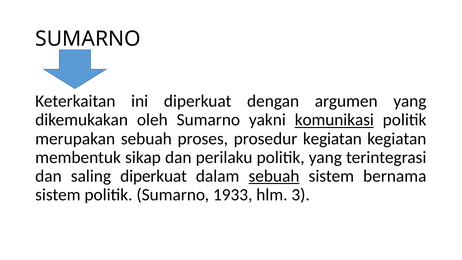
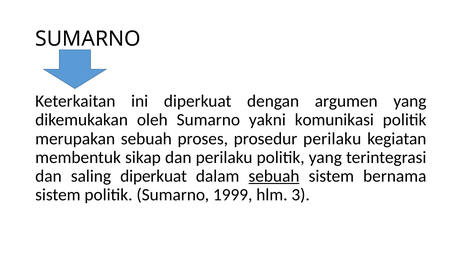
komunikasi underline: present -> none
prosedur kegiatan: kegiatan -> perilaku
1933: 1933 -> 1999
